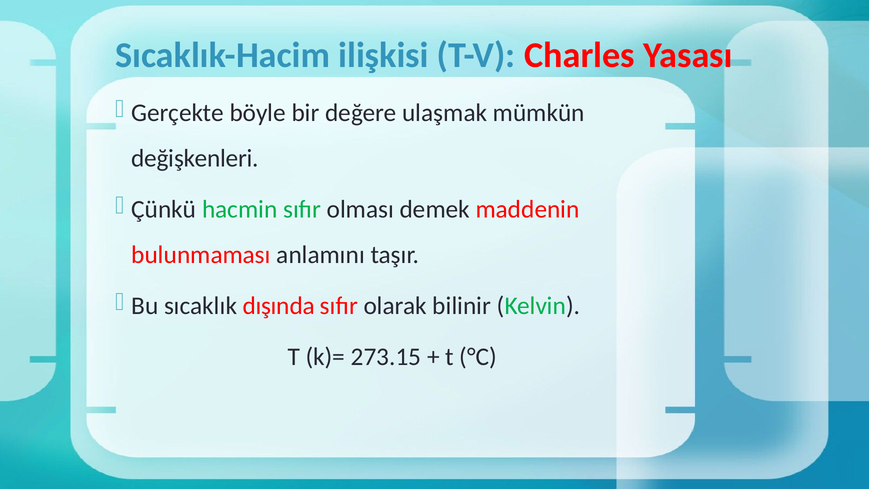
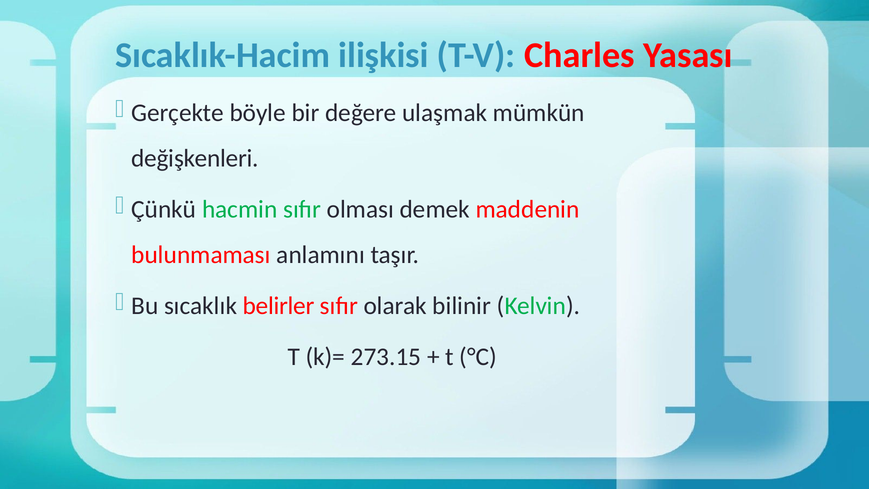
dışında: dışında -> belirler
